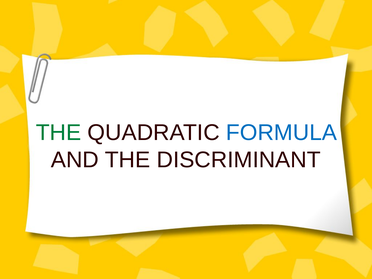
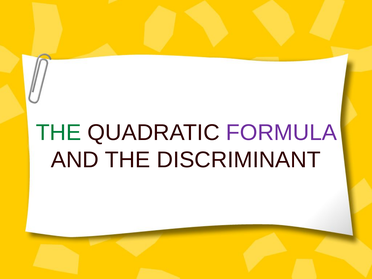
FORMULA colour: blue -> purple
